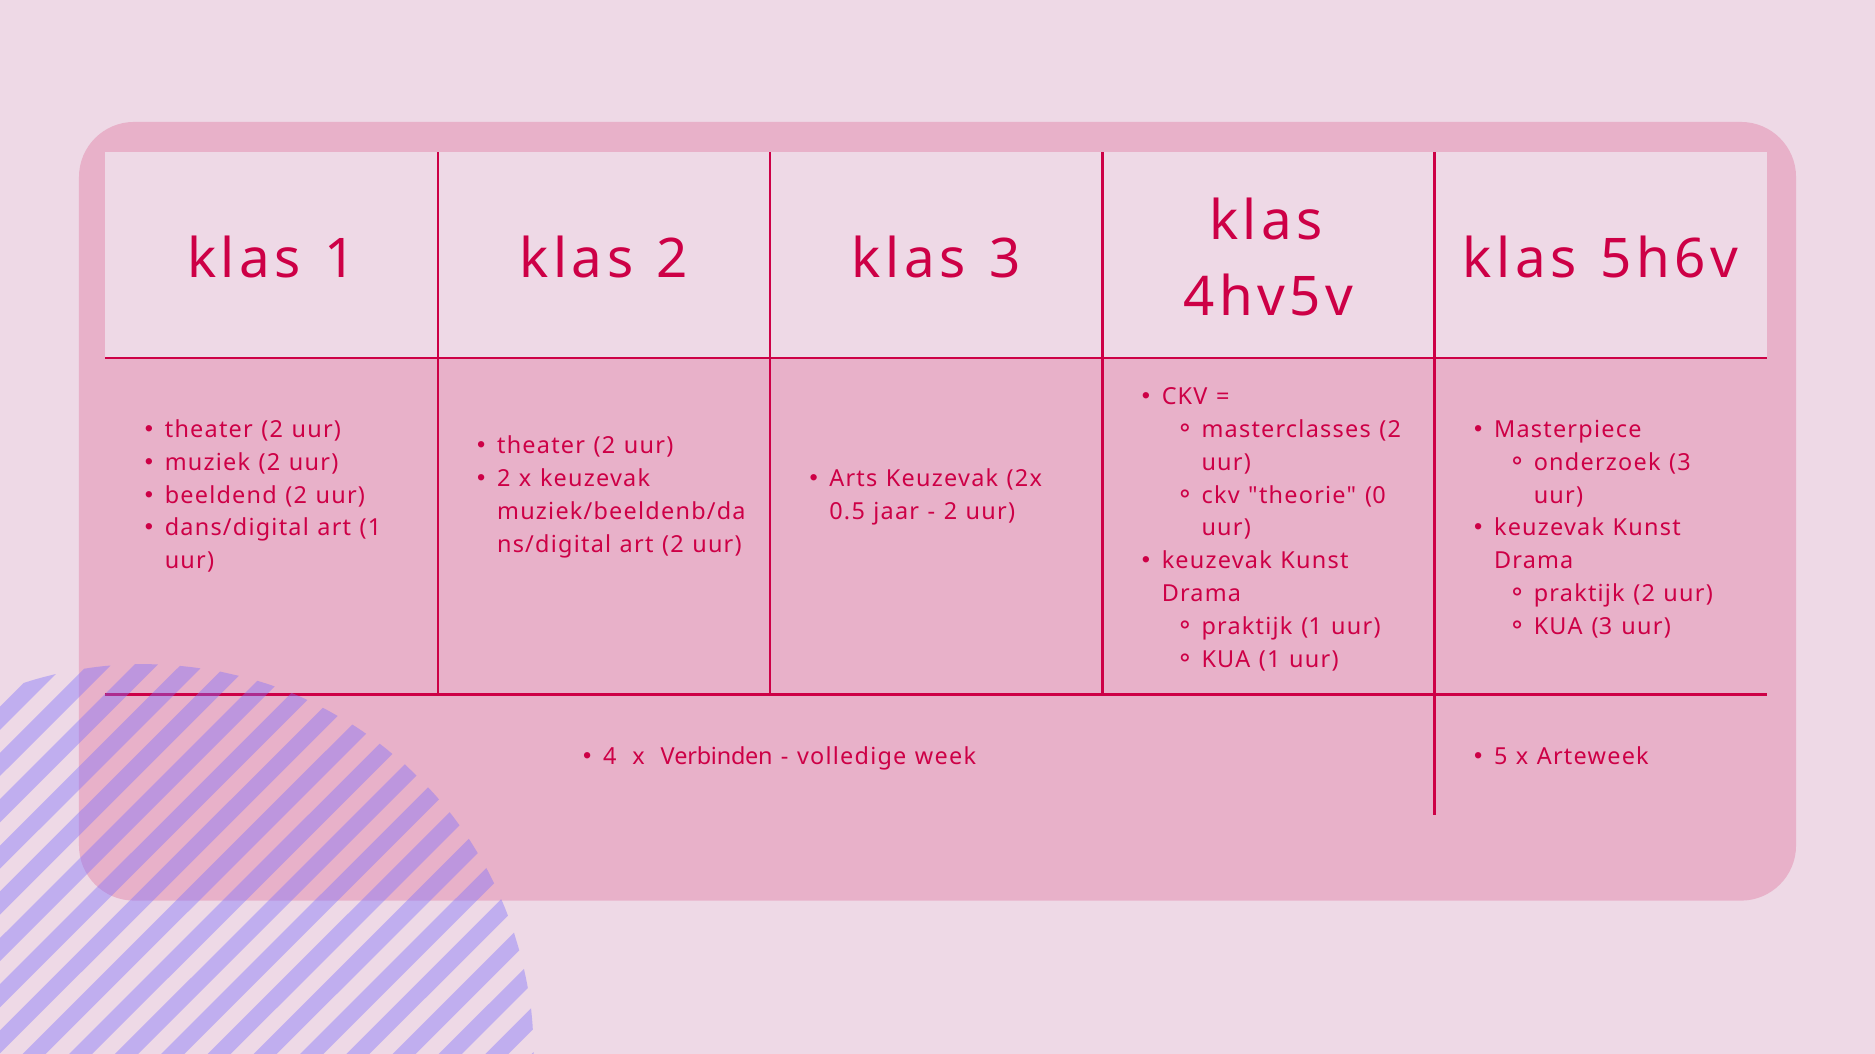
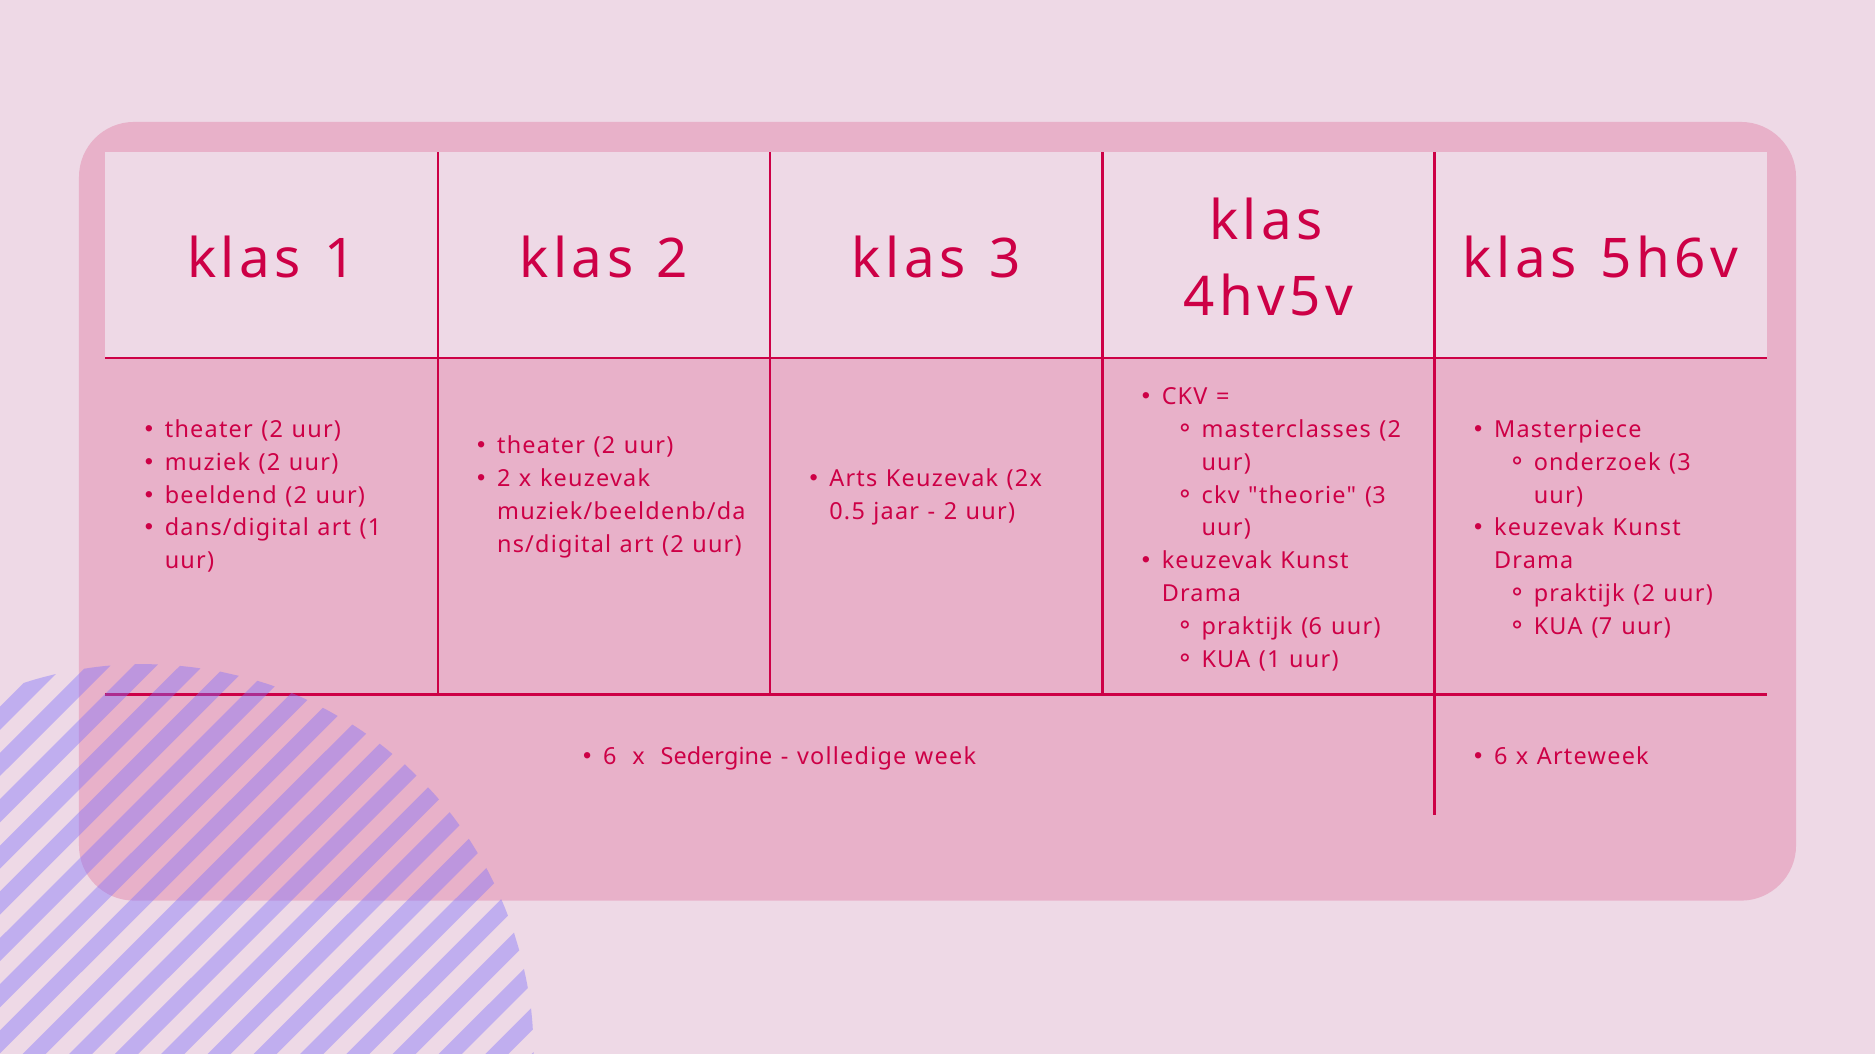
theorie 0: 0 -> 3
praktijk 1: 1 -> 6
KUA 3: 3 -> 7
4 at (610, 757): 4 -> 6
Verbinden: Verbinden -> Sedergine
5 at (1501, 757): 5 -> 6
